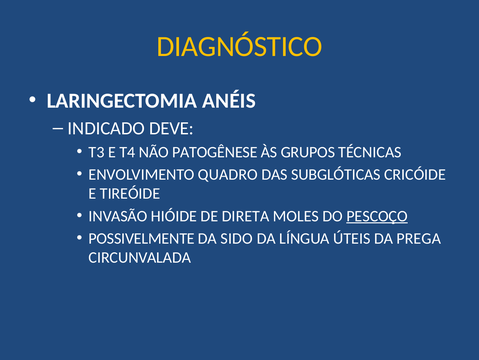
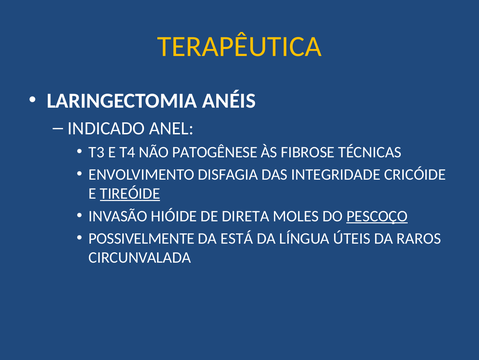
DIAGNÓSTICO: DIAGNÓSTICO -> TERAPÊUTICA
DEVE: DEVE -> ANEL
GRUPOS: GRUPOS -> FIBROSE
QUADRO: QUADRO -> DISFAGIA
SUBGLÓTICAS: SUBGLÓTICAS -> INTEGRIDADE
TIREÓIDE underline: none -> present
SIDO: SIDO -> ESTÁ
PREGA: PREGA -> RAROS
